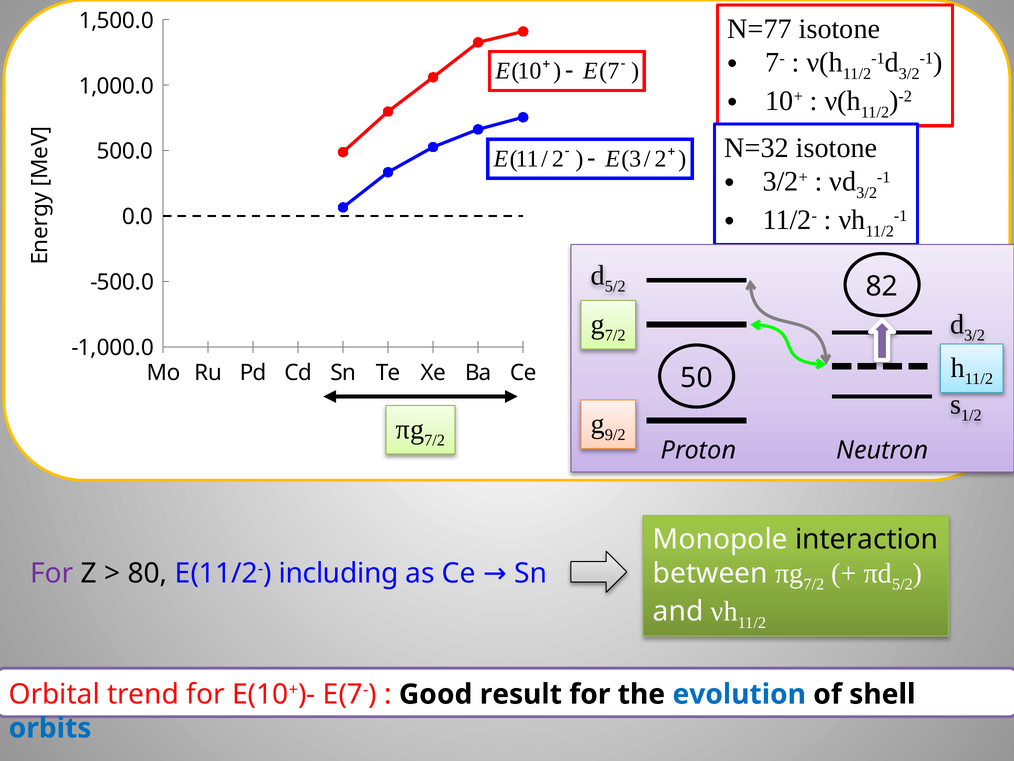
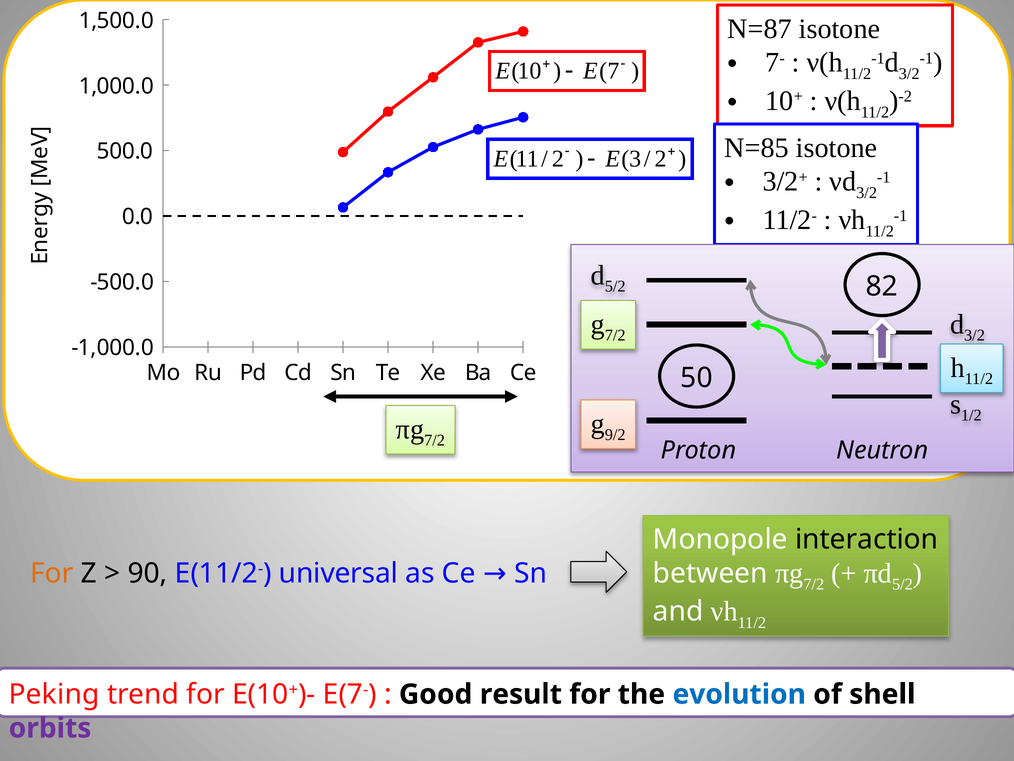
N=77: N=77 -> N=87
N=32: N=32 -> N=85
For at (52, 573) colour: purple -> orange
80: 80 -> 90
including: including -> universal
Orbital: Orbital -> Peking
orbits colour: blue -> purple
